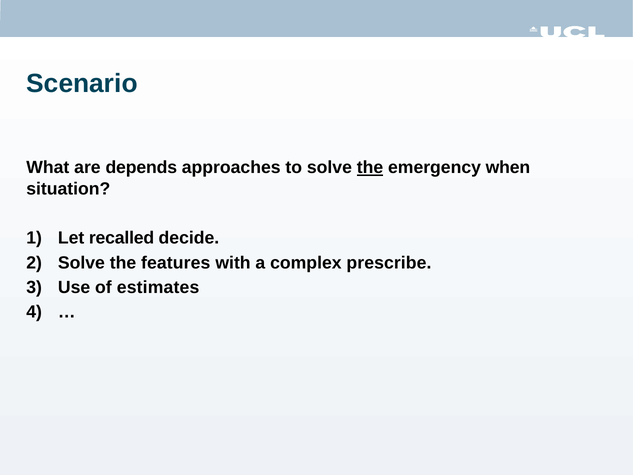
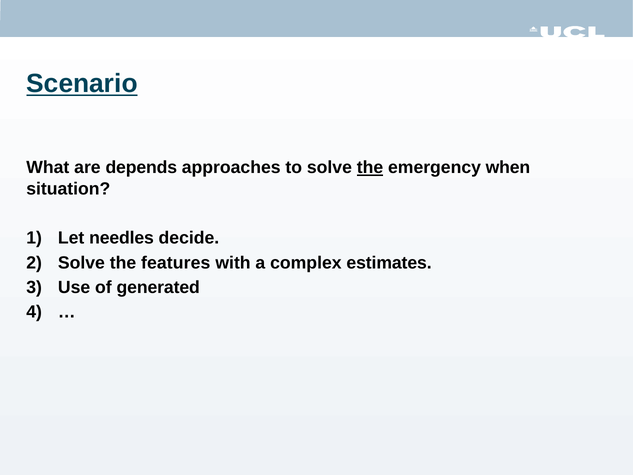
Scenario underline: none -> present
recalled: recalled -> needles
prescribe: prescribe -> estimates
estimates: estimates -> generated
